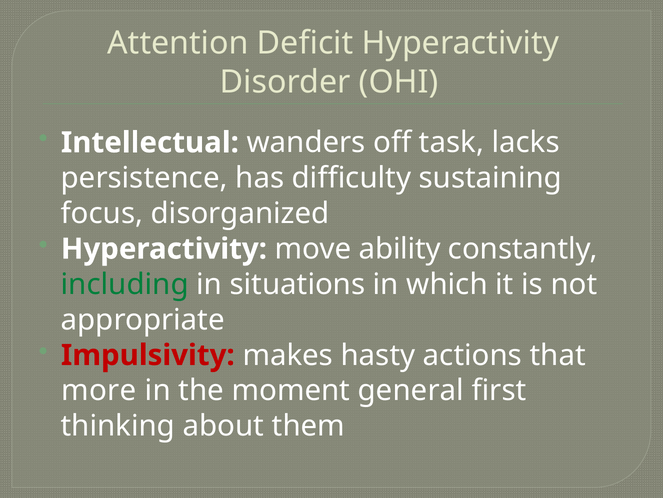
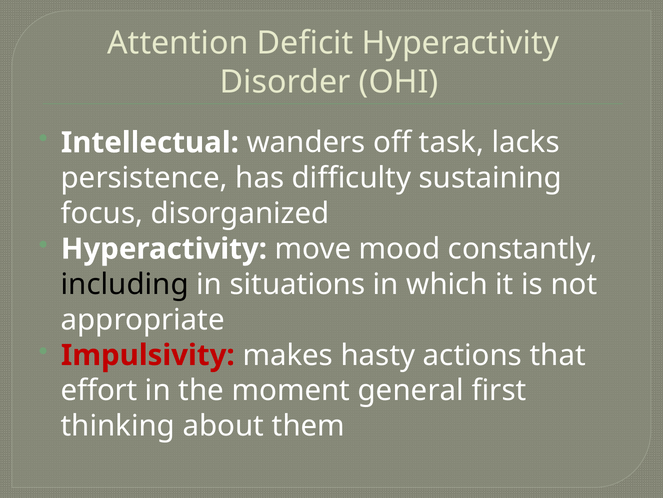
ability: ability -> mood
including colour: green -> black
more: more -> effort
